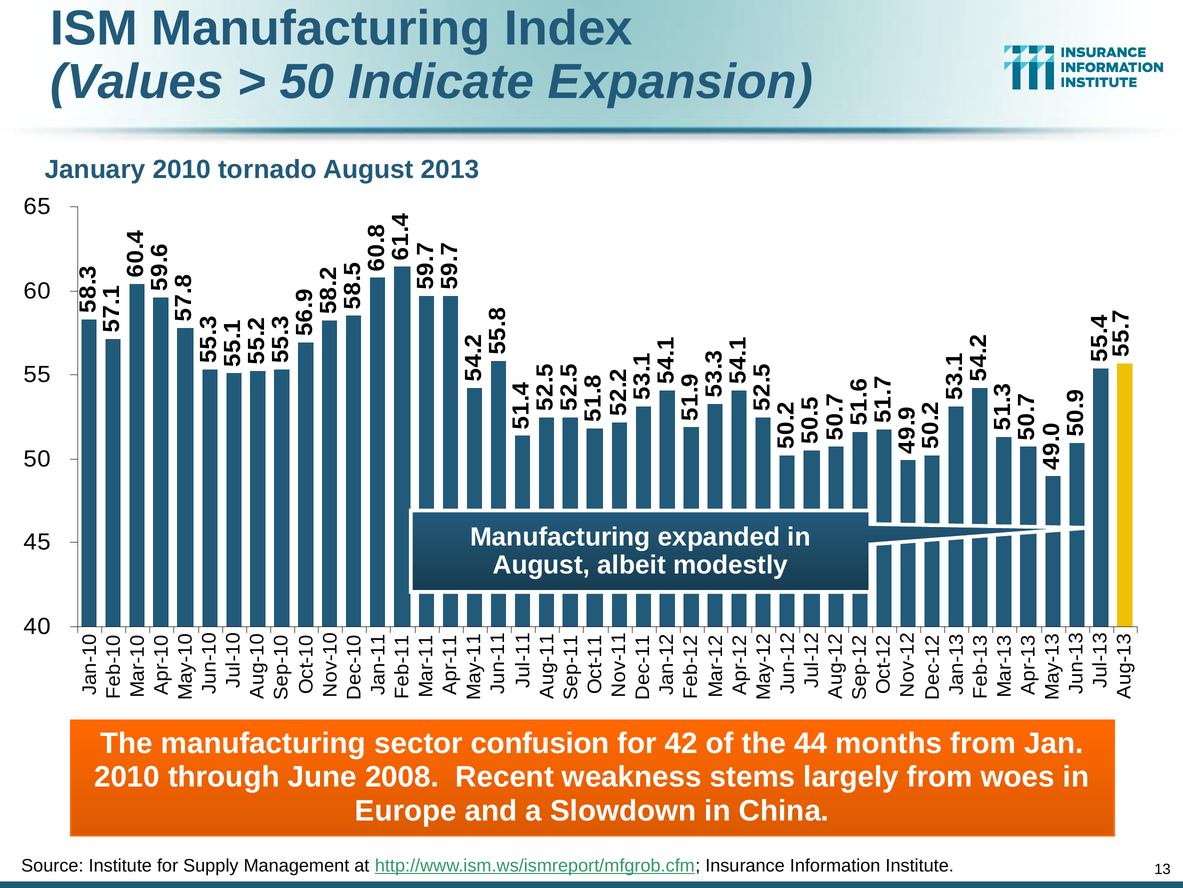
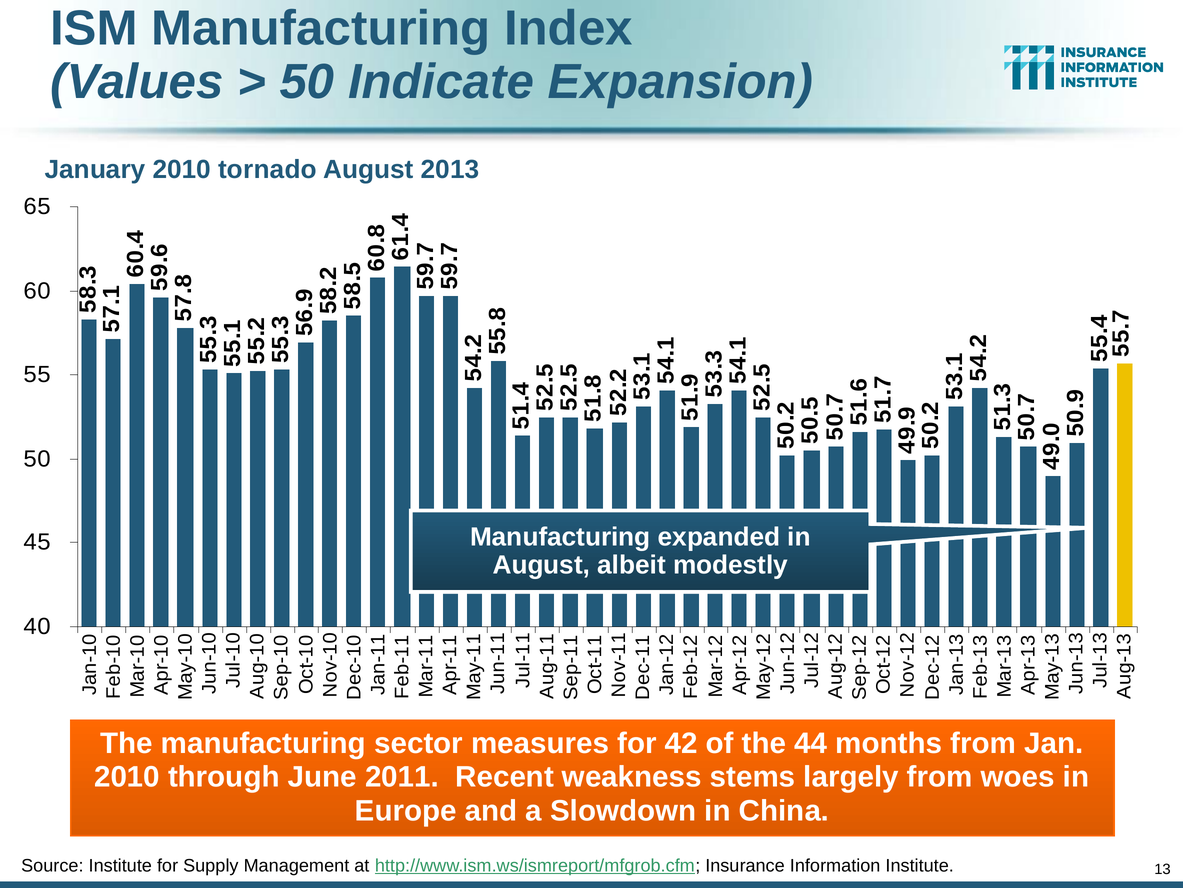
confusion: confusion -> measures
2008: 2008 -> 2011
